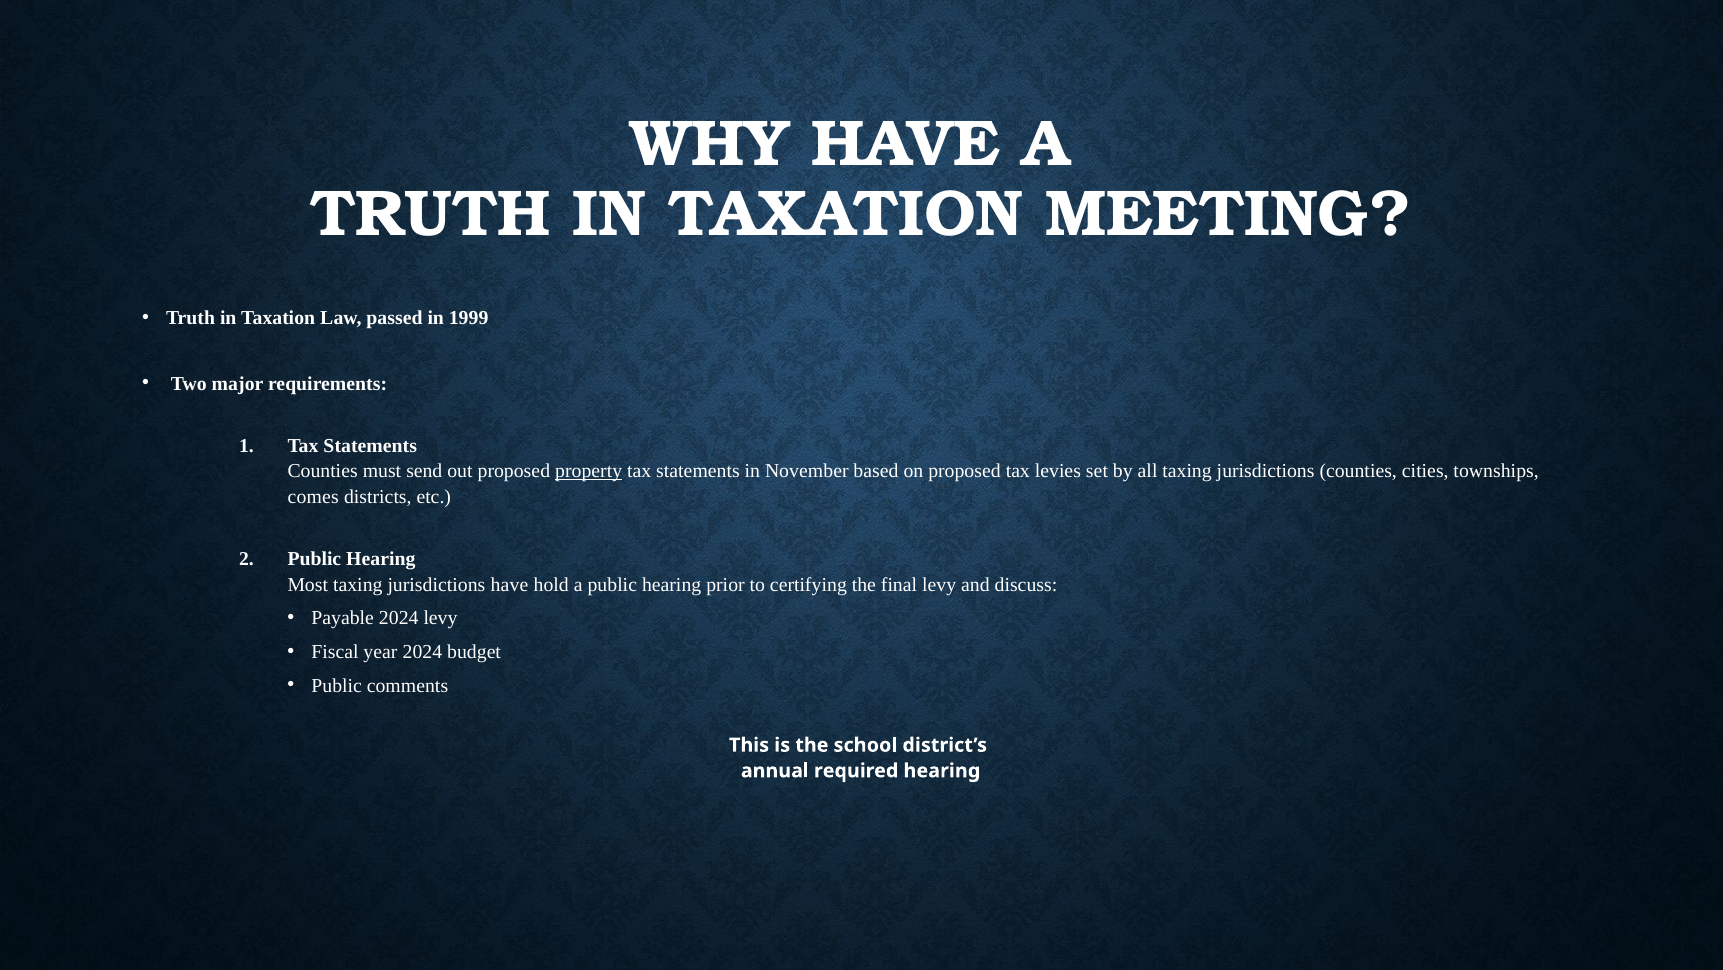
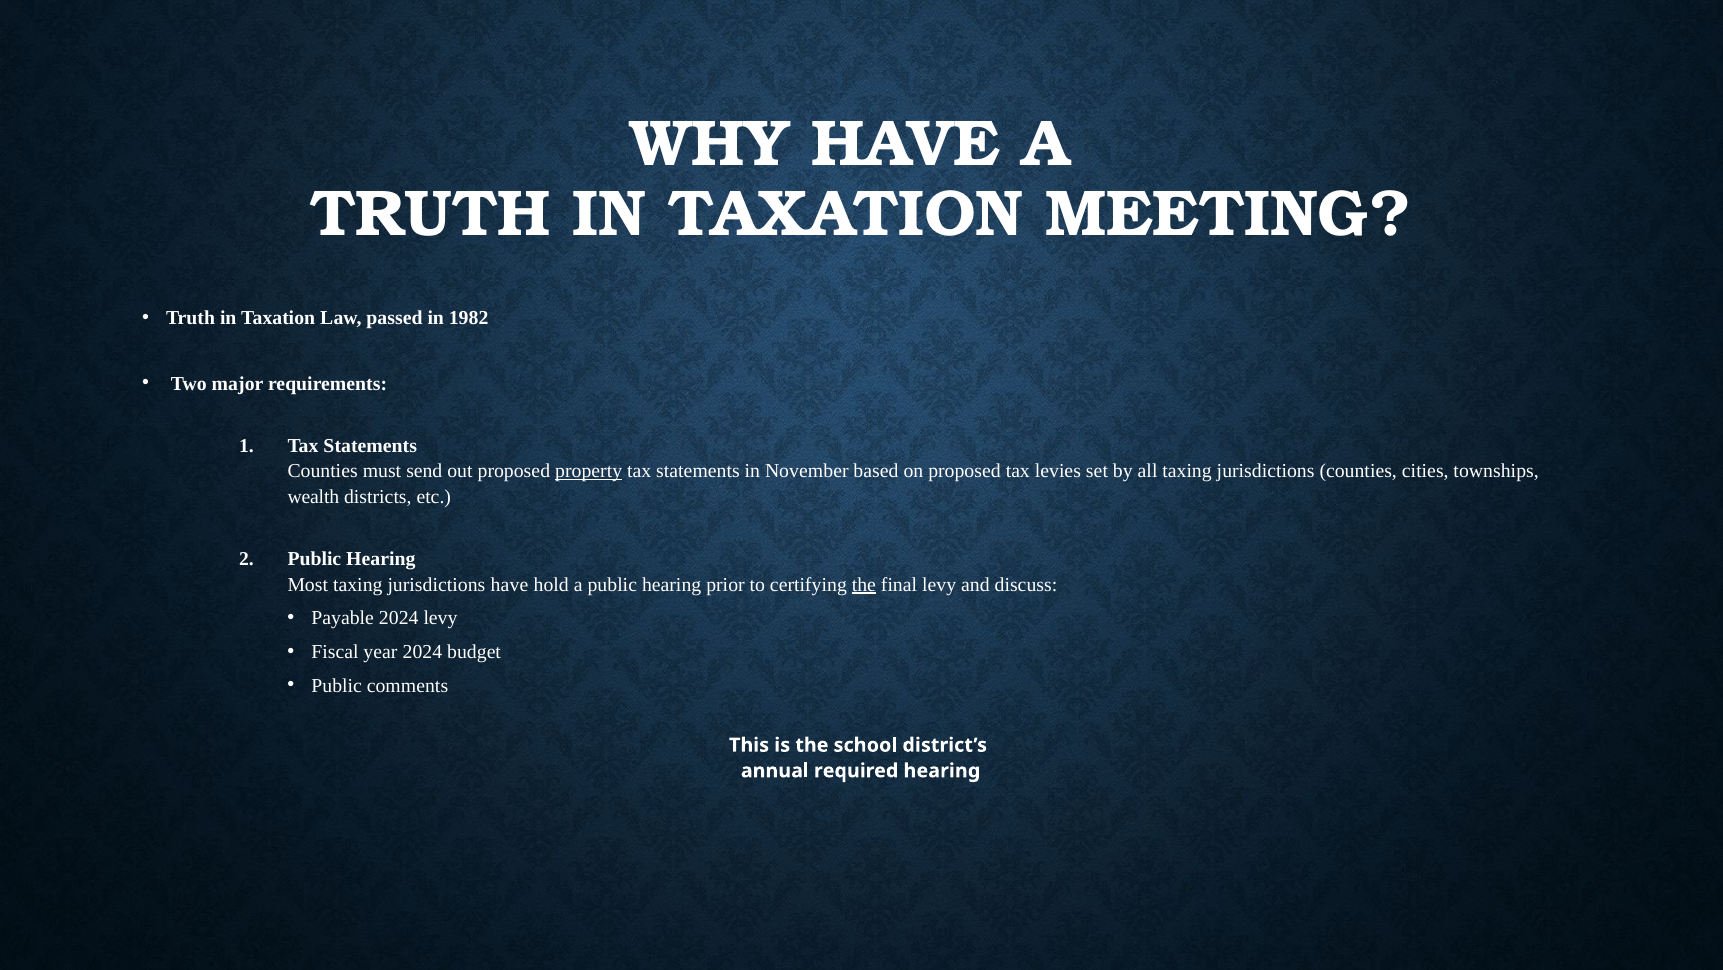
1999: 1999 -> 1982
comes: comes -> wealth
the at (864, 584) underline: none -> present
